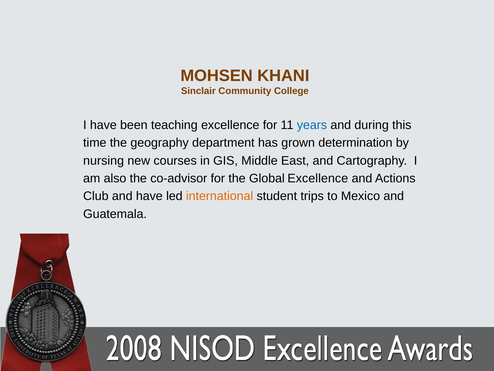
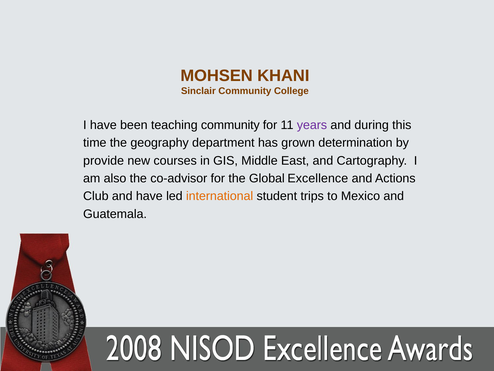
teaching excellence: excellence -> community
years colour: blue -> purple
nursing: nursing -> provide
